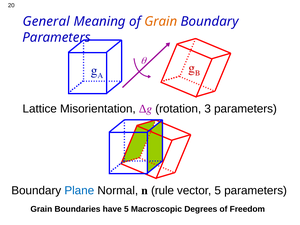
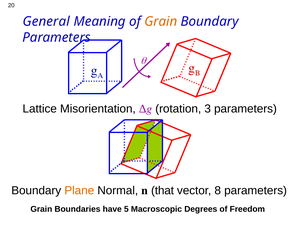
Plane colour: blue -> orange
rule: rule -> that
vector 5: 5 -> 8
